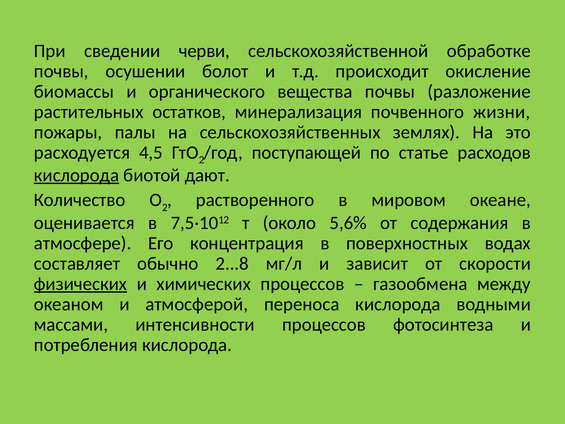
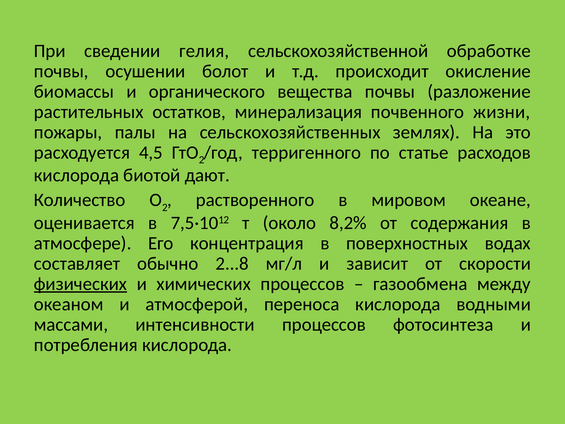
черви: черви -> гелия
поступающей: поступающей -> терригенного
кислорода at (77, 175) underline: present -> none
5,6%: 5,6% -> 8,2%
